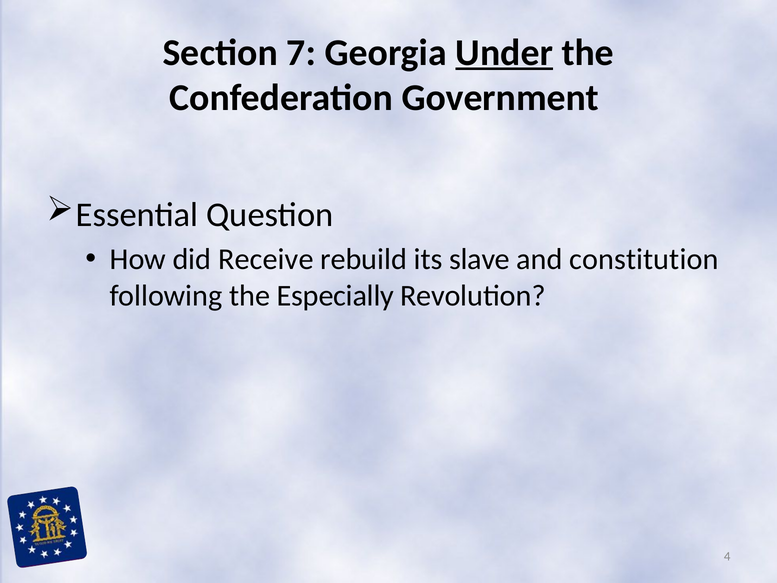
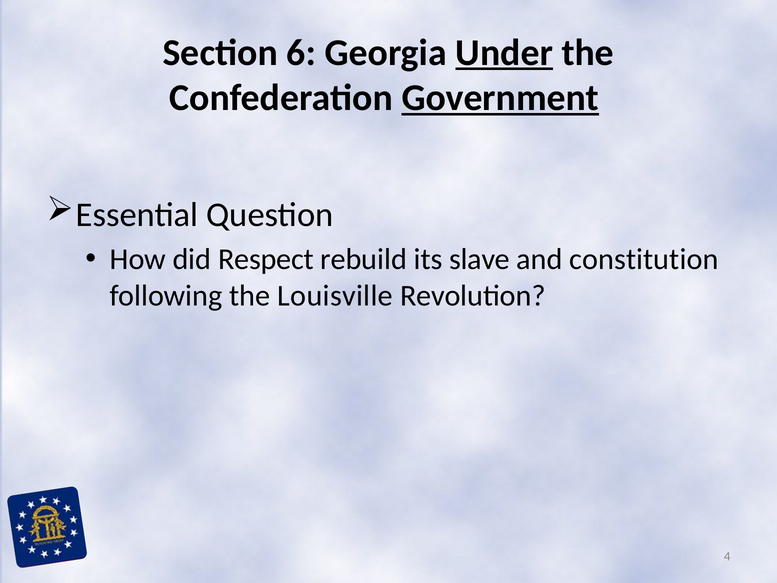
7: 7 -> 6
Government underline: none -> present
Receive: Receive -> Respect
Especially: Especially -> Louisville
